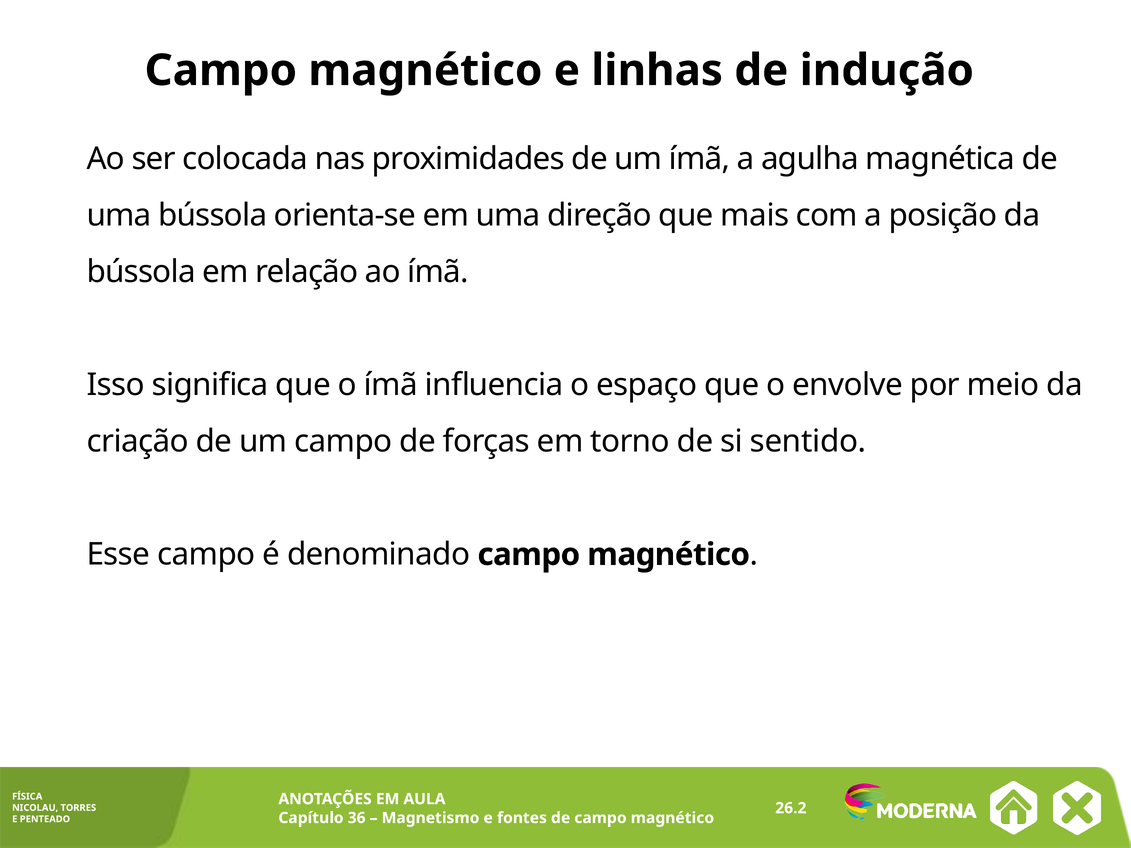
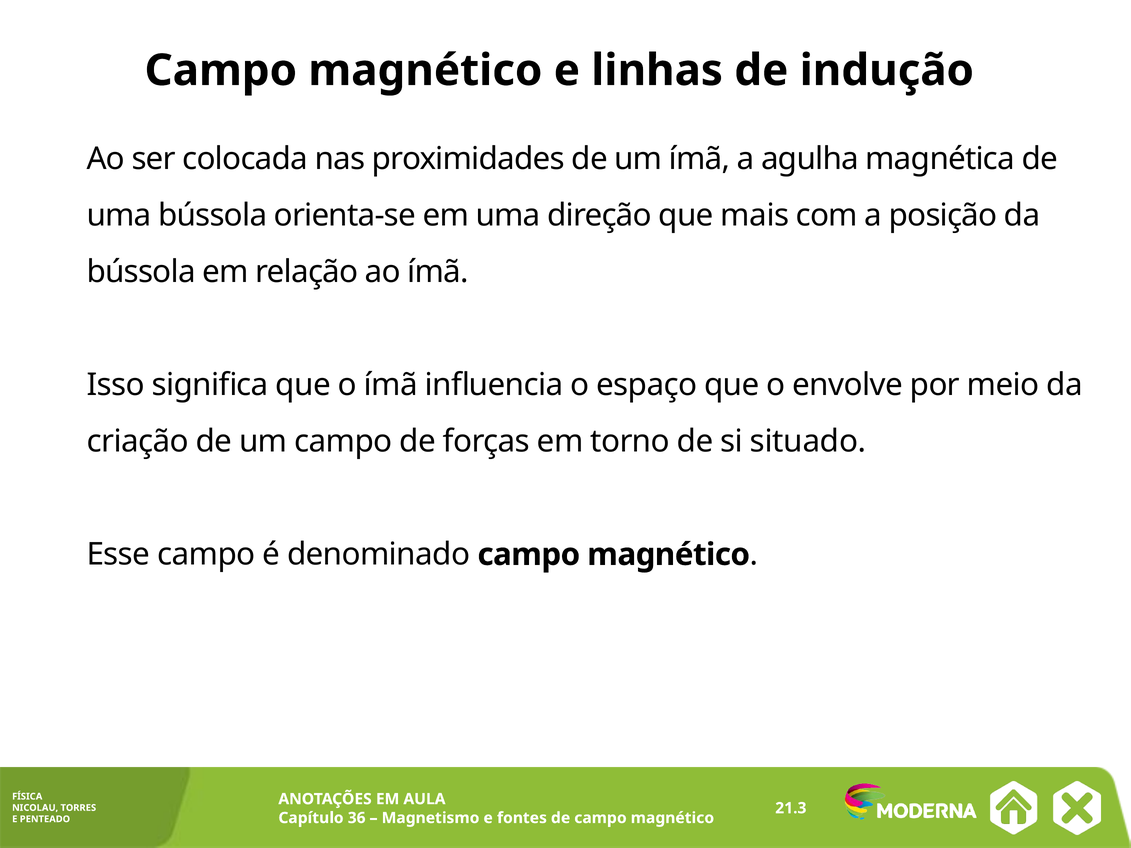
sentido: sentido -> situado
26.2: 26.2 -> 21.3
